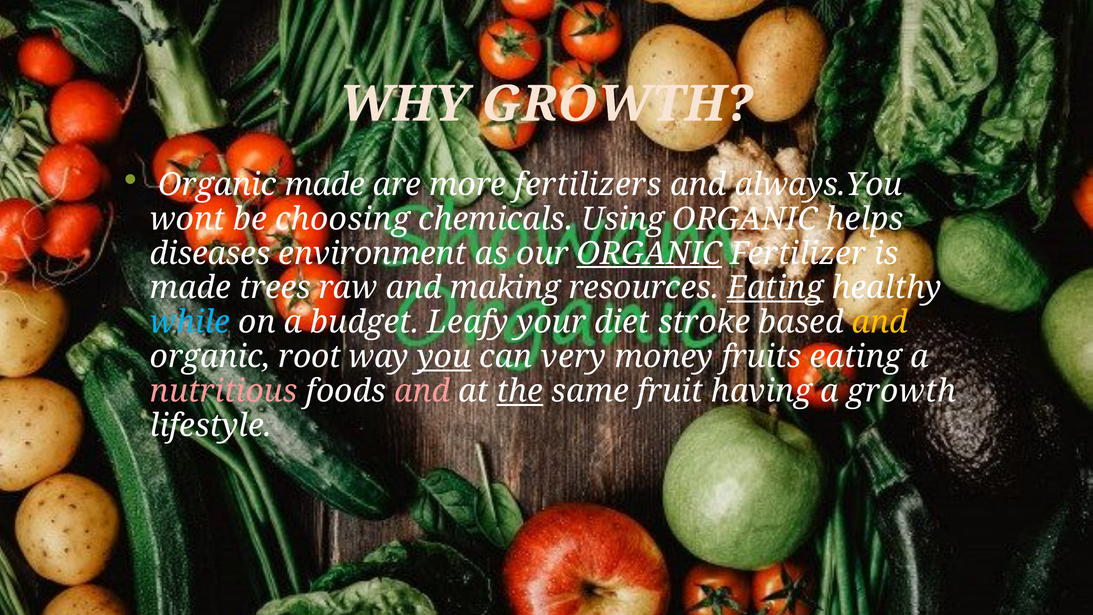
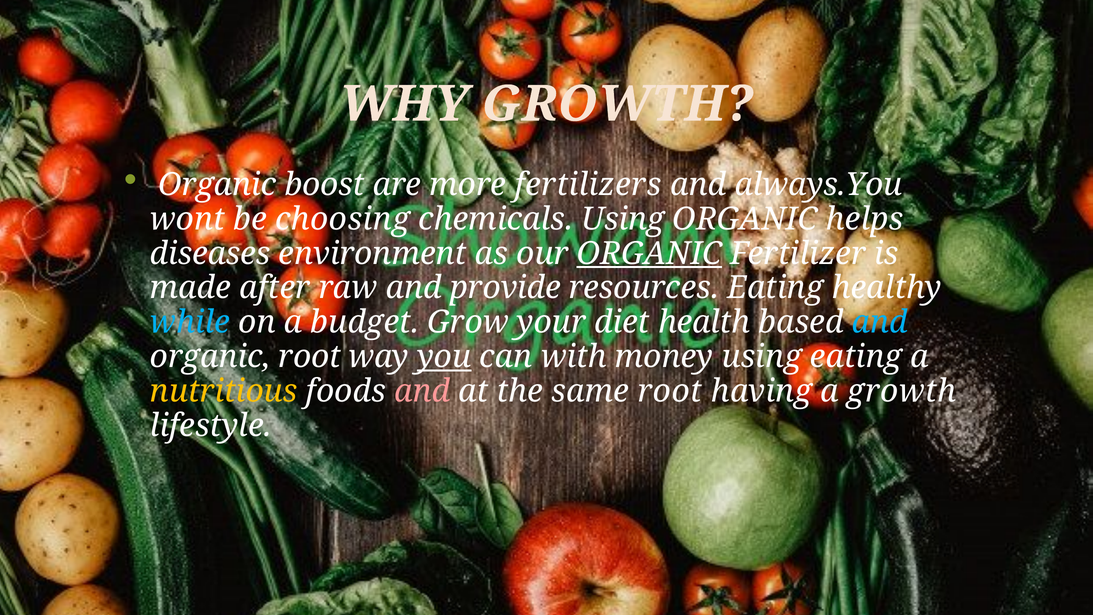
Organic made: made -> boost
trees: trees -> after
making: making -> provide
Eating at (775, 288) underline: present -> none
Leafy: Leafy -> Grow
stroke: stroke -> health
and at (880, 322) colour: yellow -> light blue
very: very -> with
money fruits: fruits -> using
nutritious colour: pink -> yellow
the underline: present -> none
same fruit: fruit -> root
